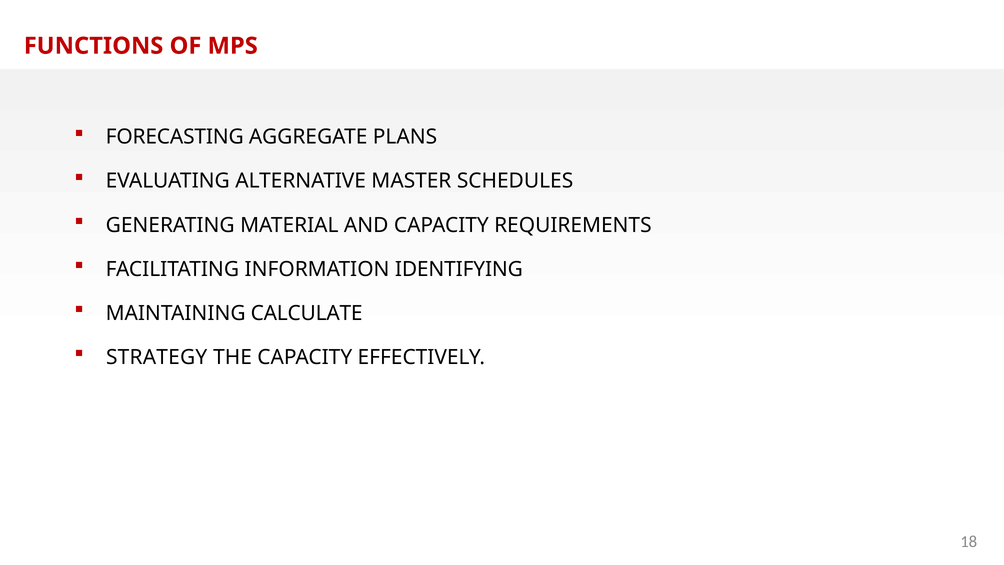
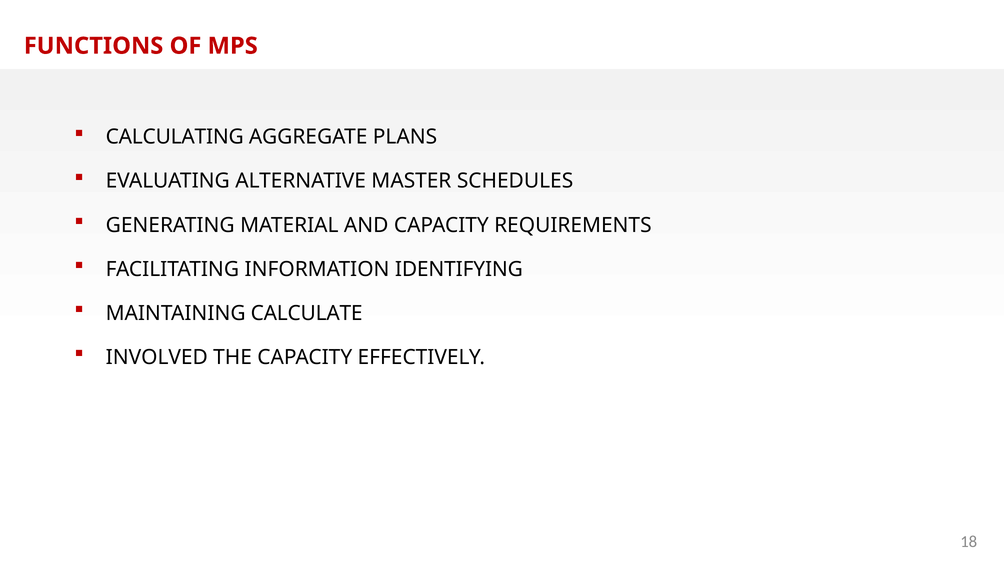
FORECASTING: FORECASTING -> CALCULATING
STRATEGY: STRATEGY -> INVOLVED
